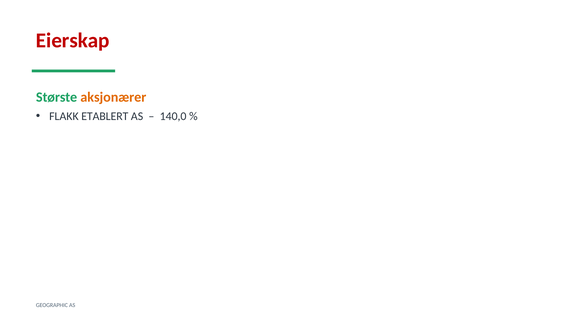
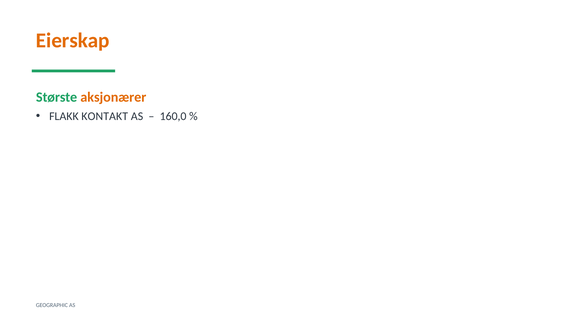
Eierskap colour: red -> orange
ETABLERT: ETABLERT -> KONTAKT
140,0: 140,0 -> 160,0
